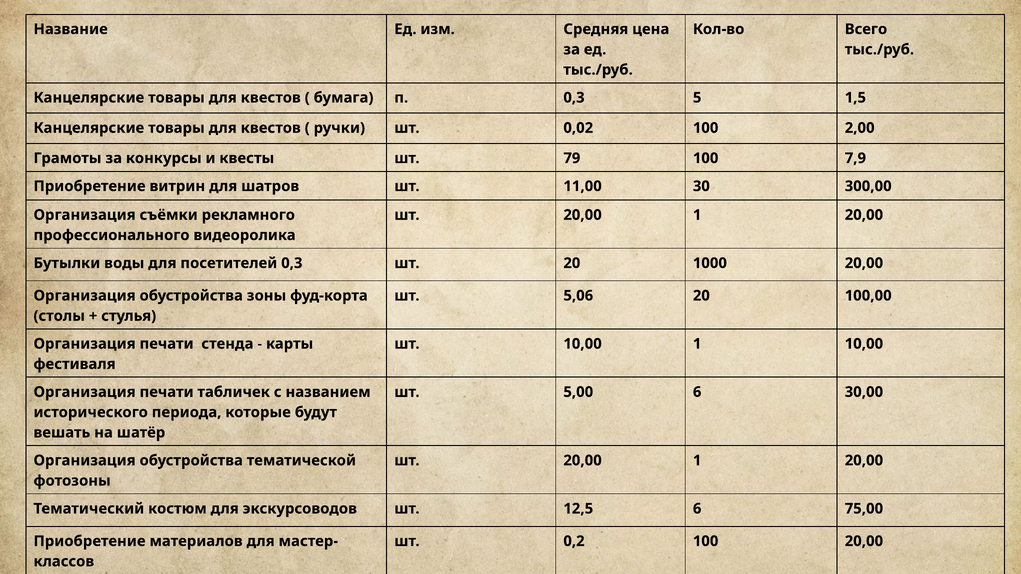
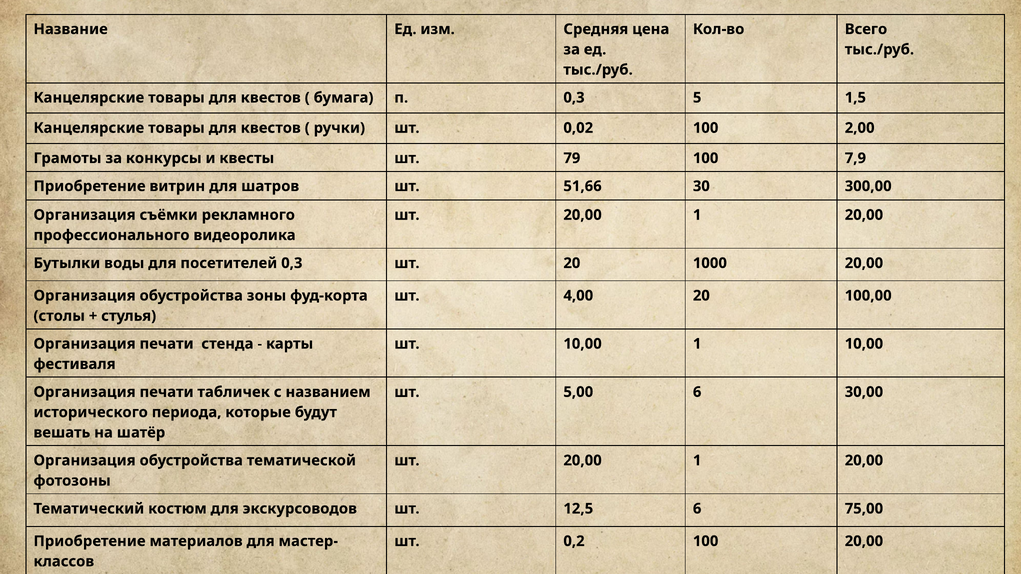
11,00: 11,00 -> 51,66
5,06: 5,06 -> 4,00
